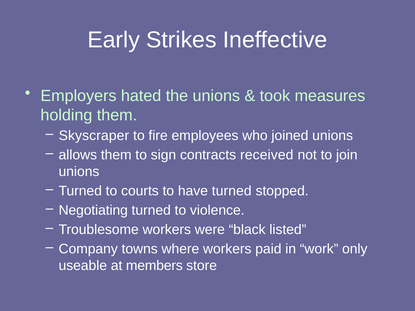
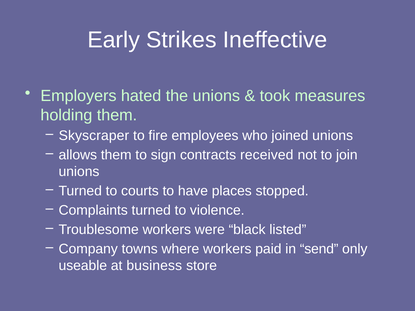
have turned: turned -> places
Negotiating: Negotiating -> Complaints
work: work -> send
members: members -> business
